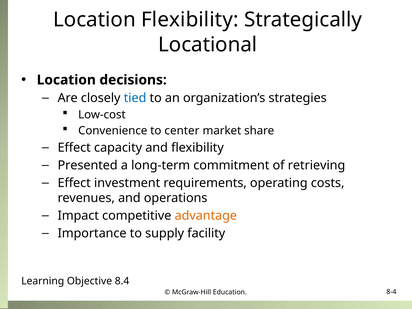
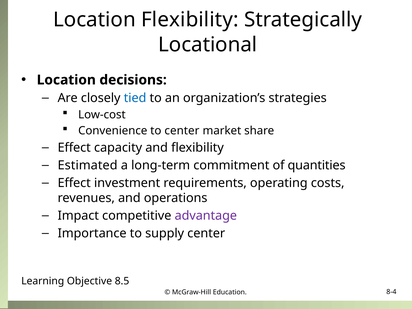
Presented: Presented -> Estimated
retrieving: retrieving -> quantities
advantage colour: orange -> purple
supply facility: facility -> center
8.4: 8.4 -> 8.5
